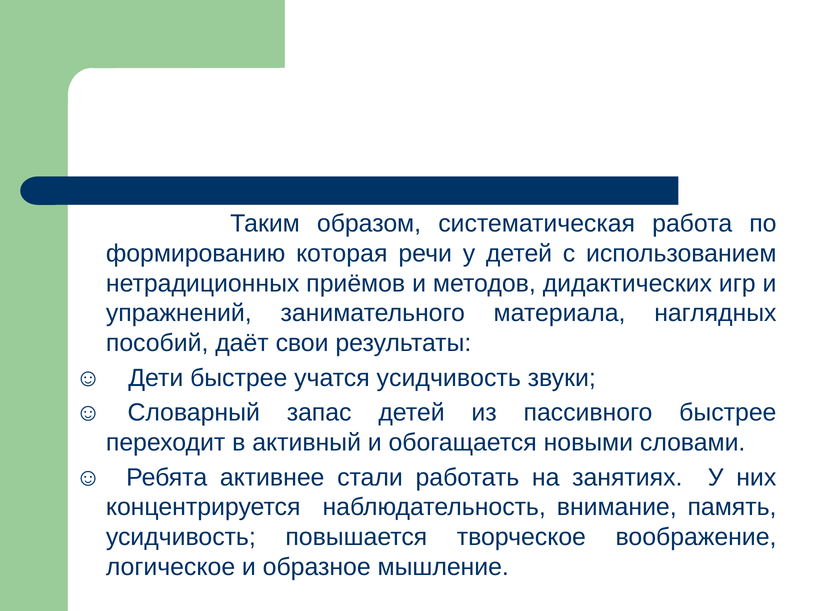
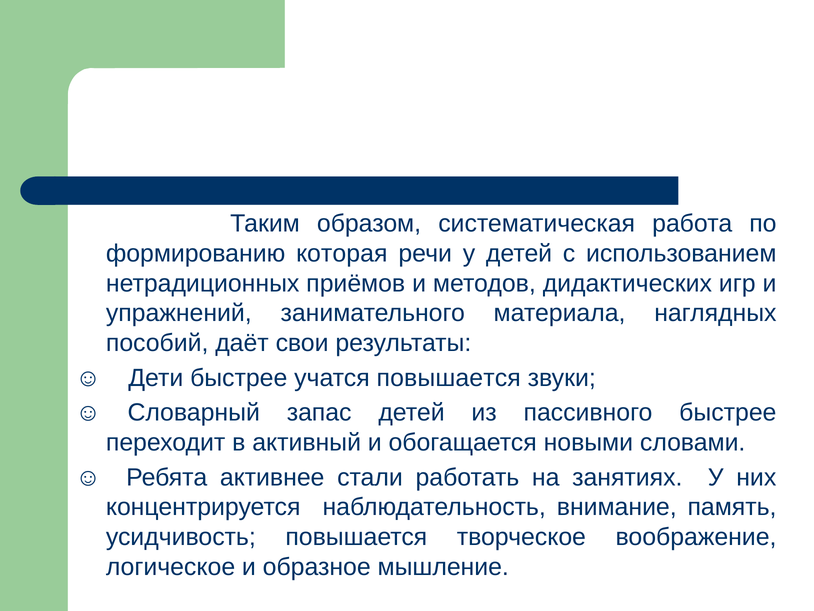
учатся усидчивость: усидчивость -> повышается
